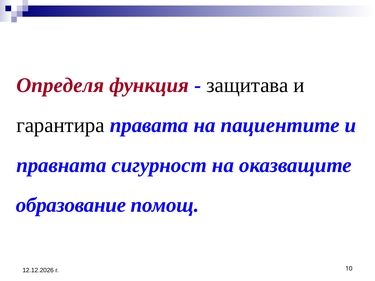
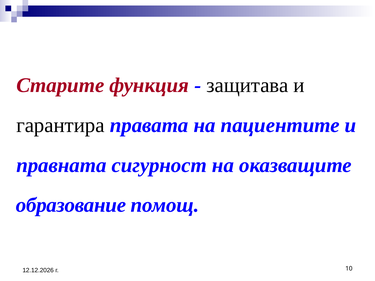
Определя: Определя -> Старите
